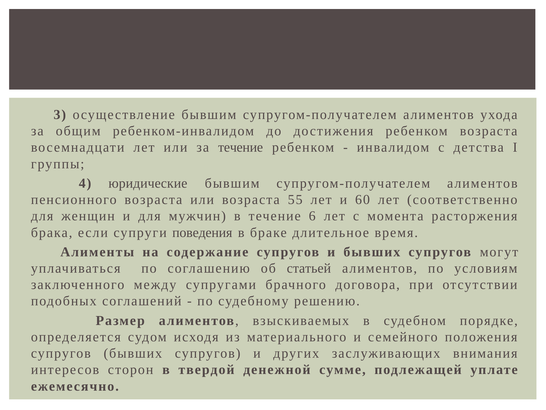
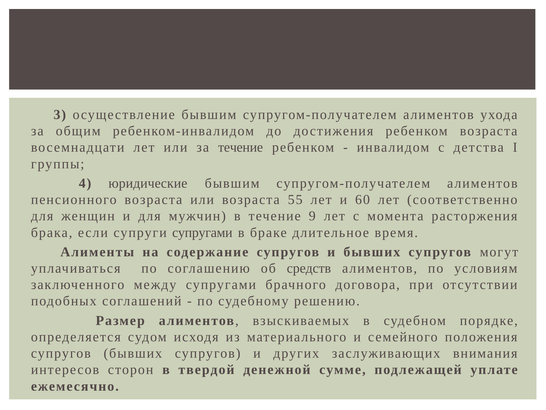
6: 6 -> 9
супруги поведения: поведения -> супругами
статьей: статьей -> средств
